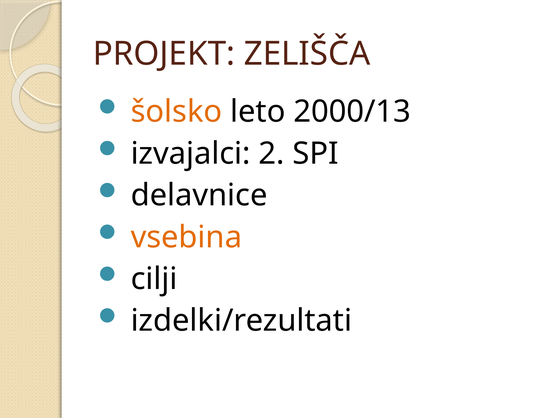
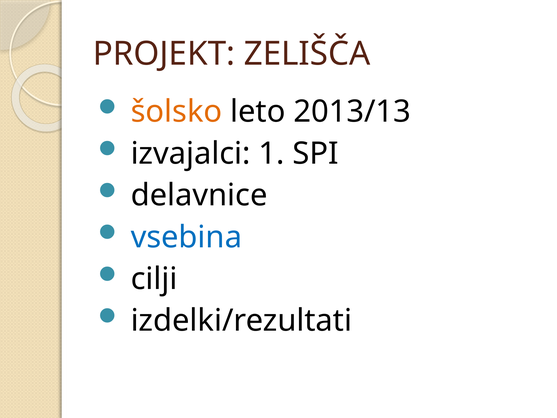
2000/13: 2000/13 -> 2013/13
2: 2 -> 1
vsebina colour: orange -> blue
